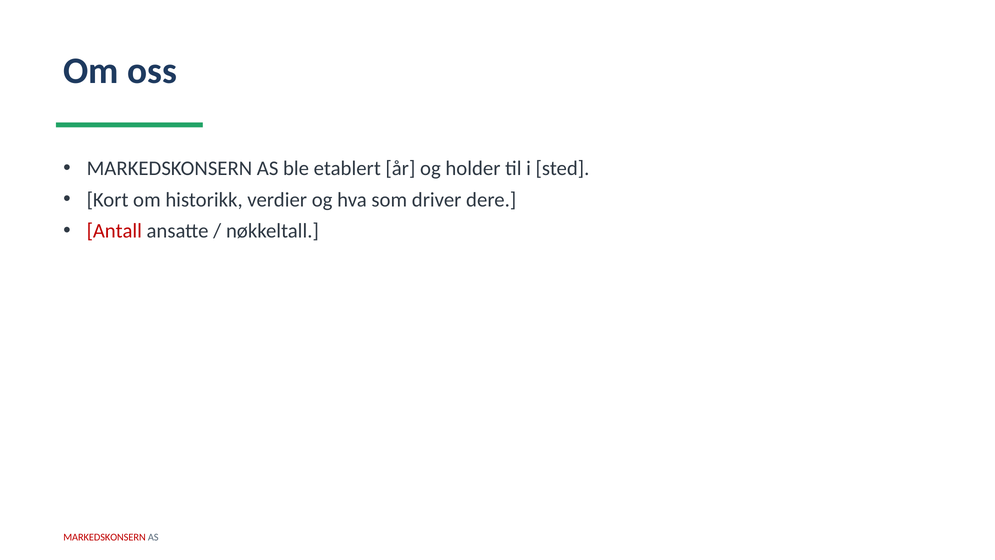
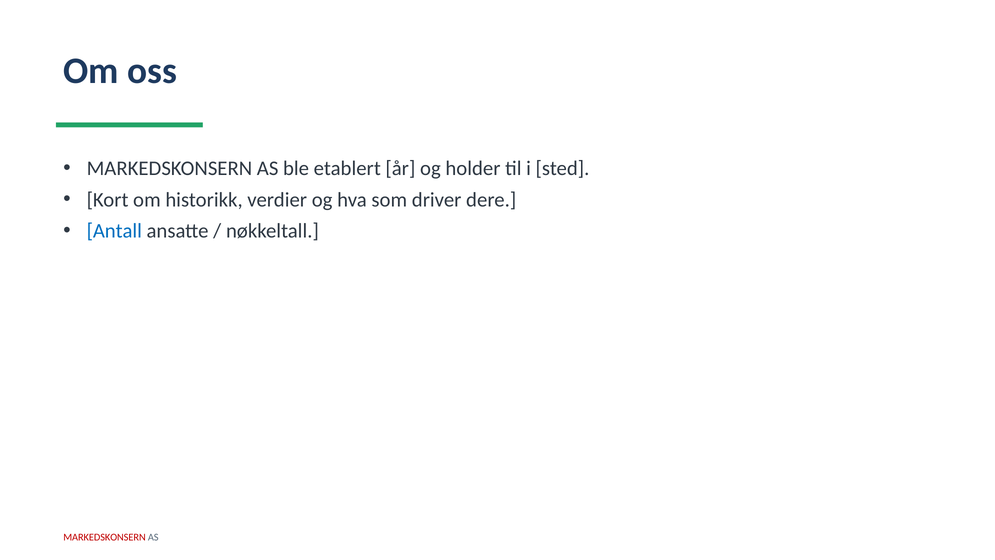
Antall colour: red -> blue
